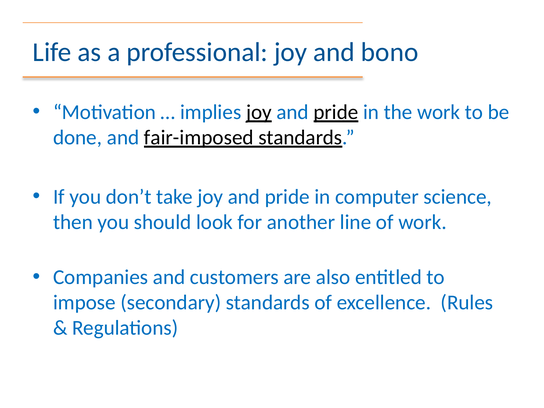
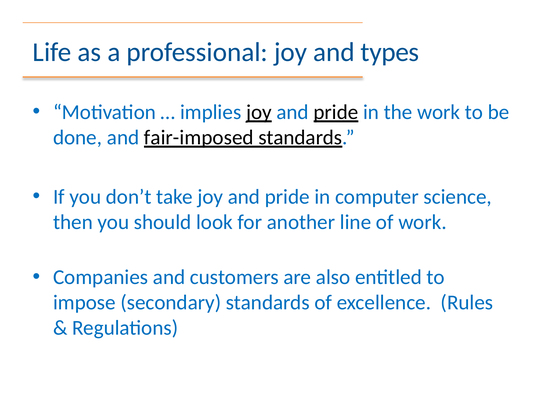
bono: bono -> types
